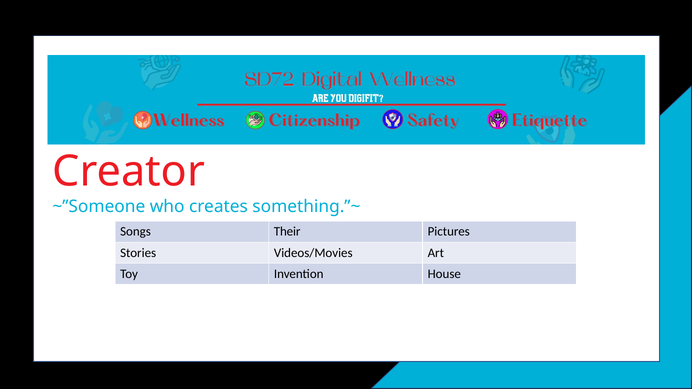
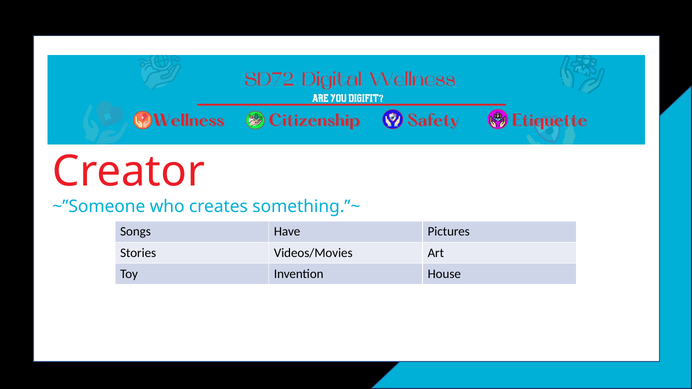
Their: Their -> Have
